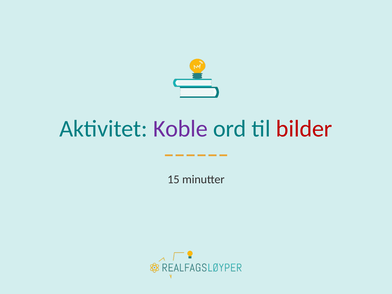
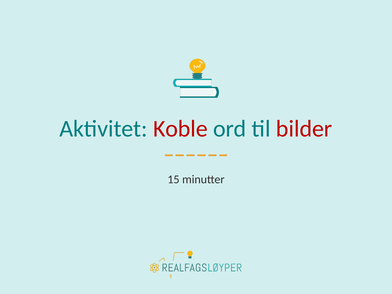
Koble colour: purple -> red
